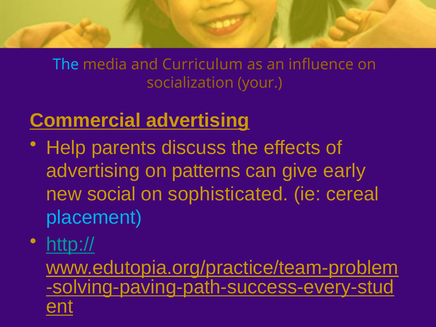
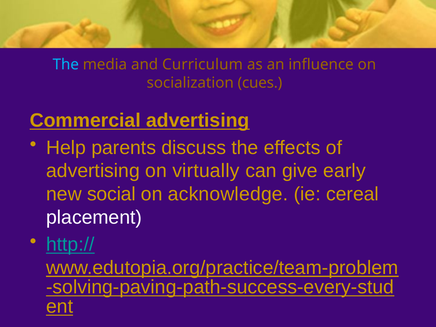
your: your -> cues
patterns: patterns -> virtually
sophisticated: sophisticated -> acknowledge
placement colour: light blue -> white
